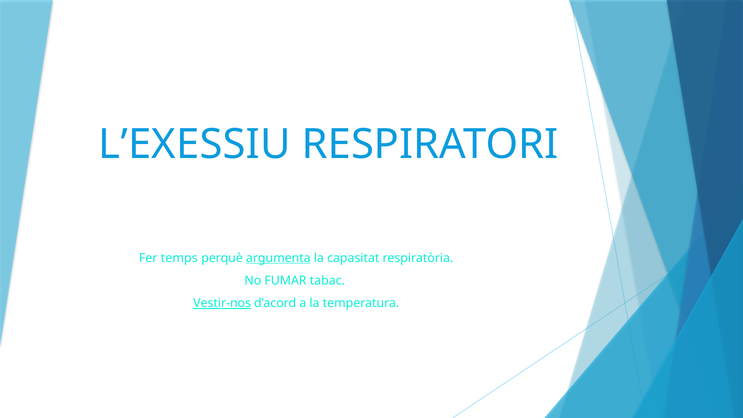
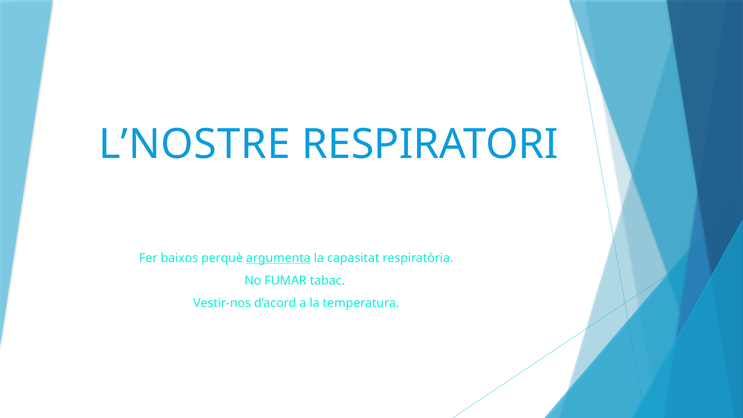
L’EXESSIU: L’EXESSIU -> L’NOSTRE
temps: temps -> baixos
Vestir-nos underline: present -> none
